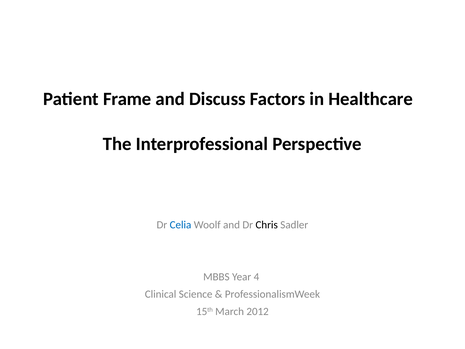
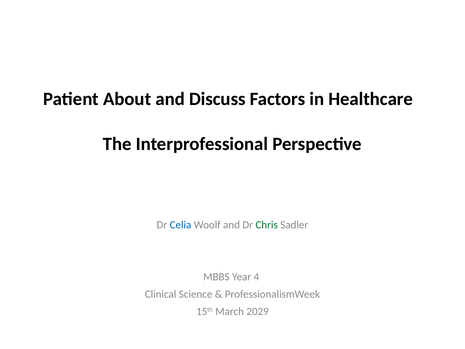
Frame: Frame -> About
Chris colour: black -> green
2012: 2012 -> 2029
